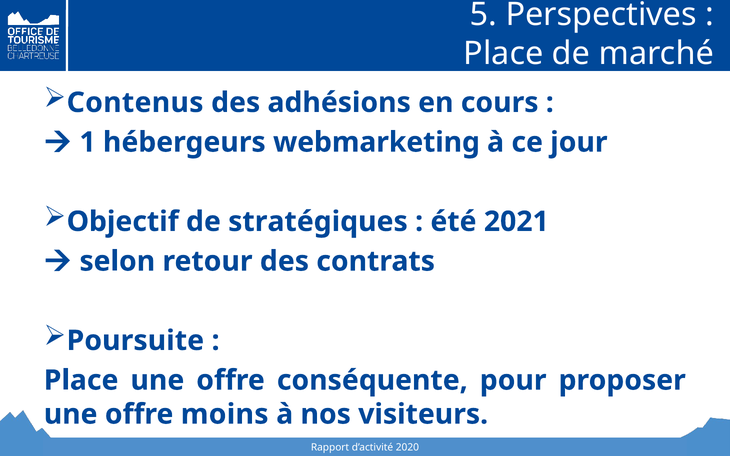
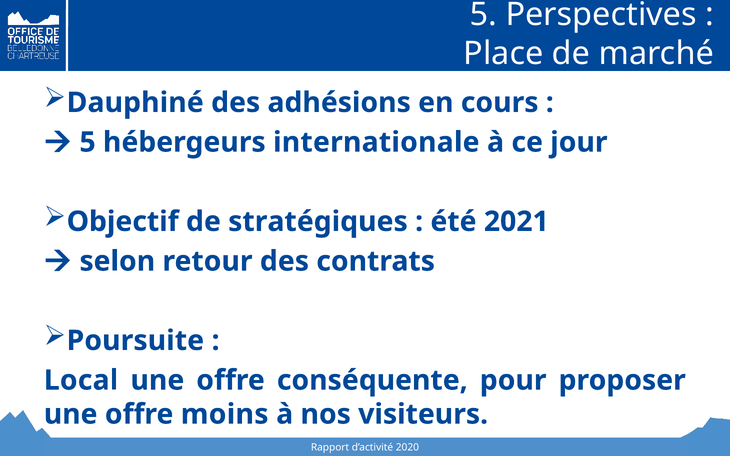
Contenus: Contenus -> Dauphiné
1 at (88, 142): 1 -> 5
webmarketing: webmarketing -> internationale
Place at (81, 380): Place -> Local
